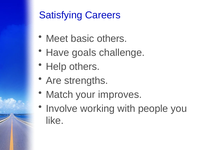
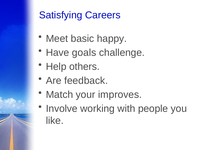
basic others: others -> happy
strengths: strengths -> feedback
